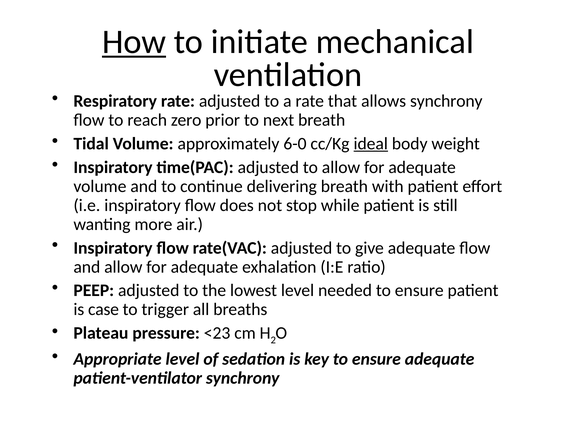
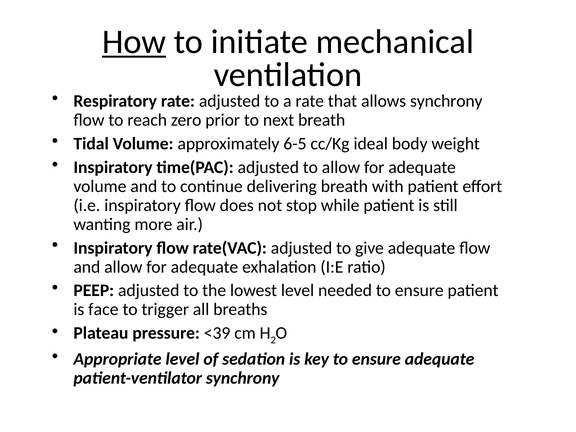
6-0: 6-0 -> 6-5
ideal underline: present -> none
case: case -> face
<23: <23 -> <39
